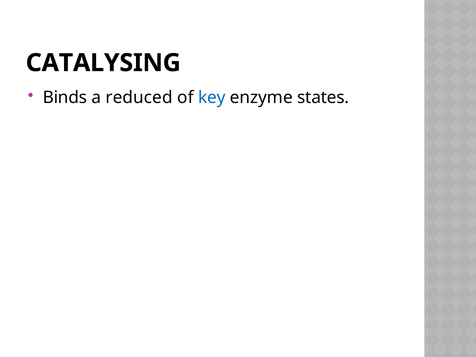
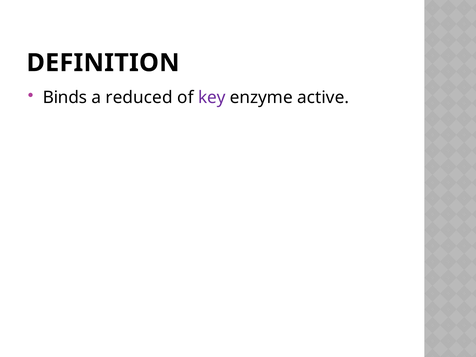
CATALYSING: CATALYSING -> DEFINITION
key colour: blue -> purple
states: states -> active
